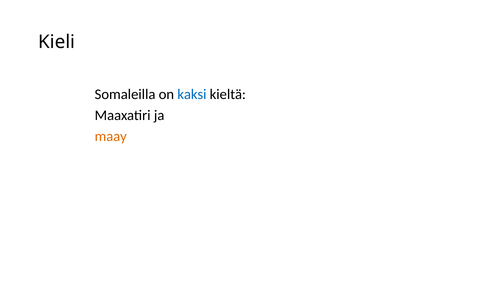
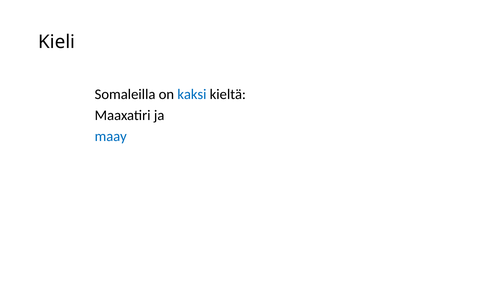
maay colour: orange -> blue
